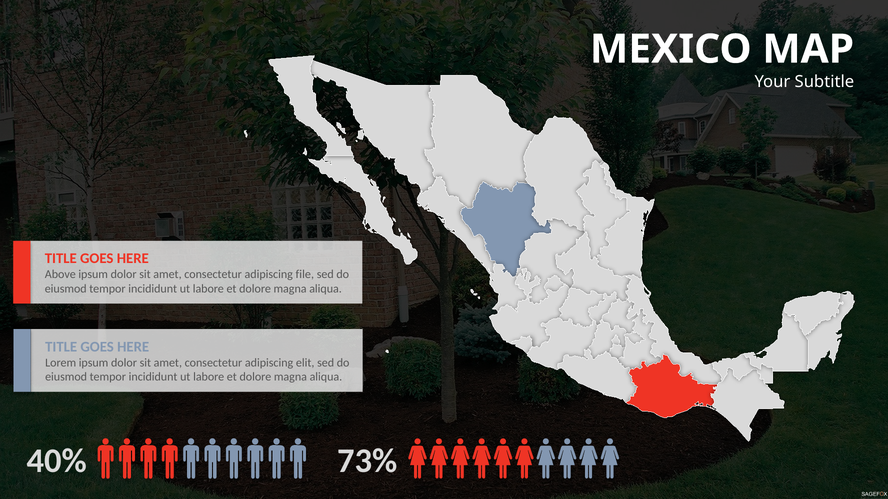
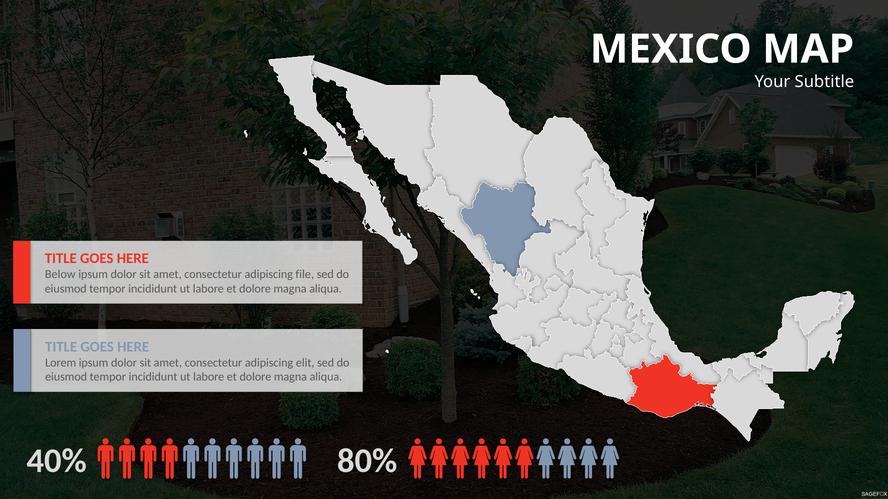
Above: Above -> Below
73%: 73% -> 80%
